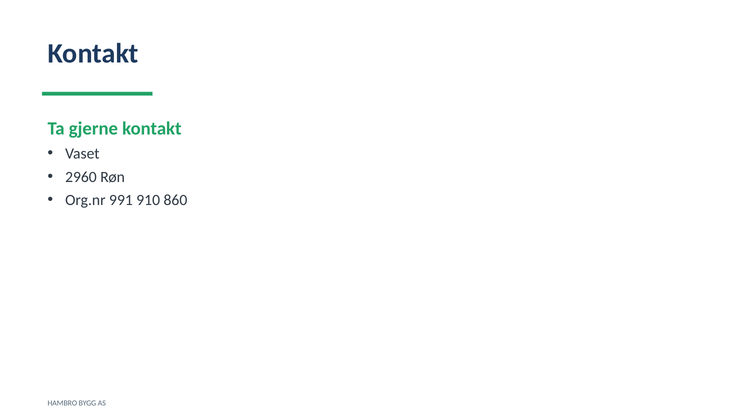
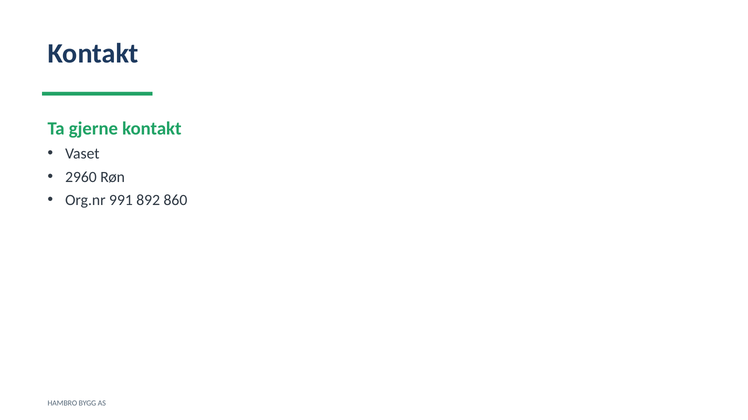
910: 910 -> 892
